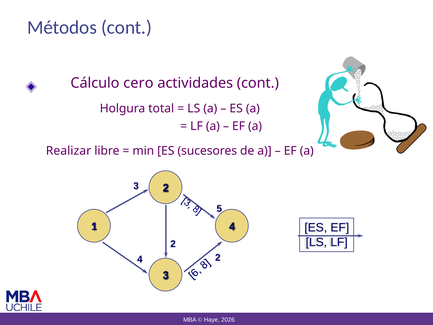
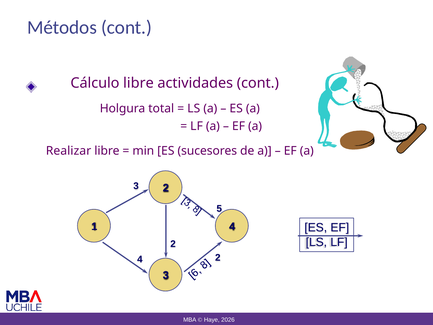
Cálculo cero: cero -> libre
